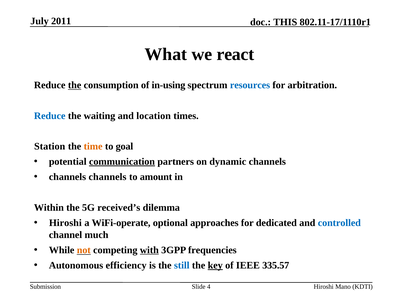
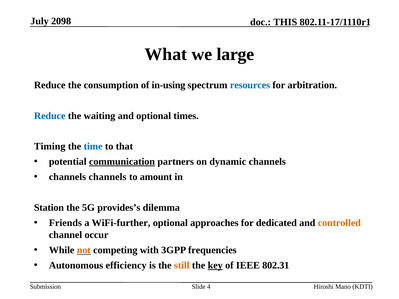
2011: 2011 -> 2098
react: react -> large
the at (75, 85) underline: present -> none
and location: location -> optional
Station: Station -> Timing
time colour: orange -> blue
goal: goal -> that
Within: Within -> Station
received’s: received’s -> provides’s
Hiroshi at (65, 223): Hiroshi -> Friends
WiFi-operate: WiFi-operate -> WiFi-further
controlled colour: blue -> orange
much: much -> occur
with underline: present -> none
still colour: blue -> orange
335.57: 335.57 -> 802.31
